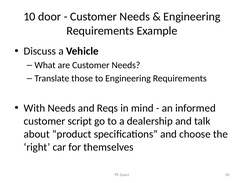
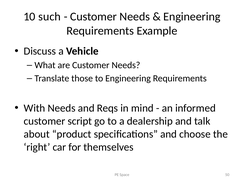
door: door -> such
